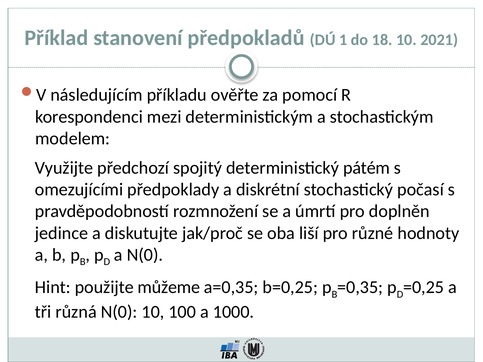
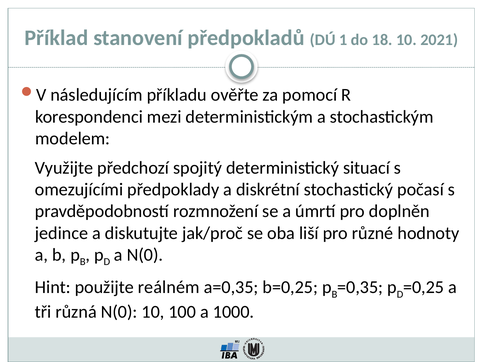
pátém: pátém -> situací
můžeme: můžeme -> reálném
